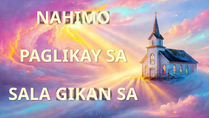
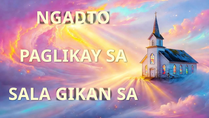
NAHIMO: NAHIMO -> NGADTO
